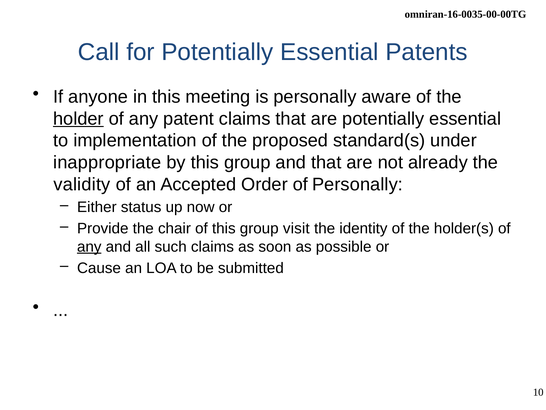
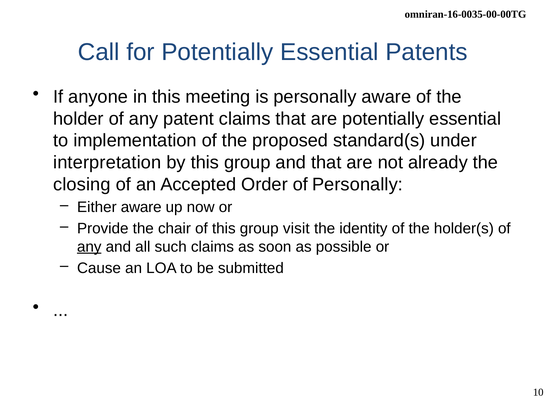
holder underline: present -> none
inappropriate: inappropriate -> interpretation
validity: validity -> closing
Either status: status -> aware
